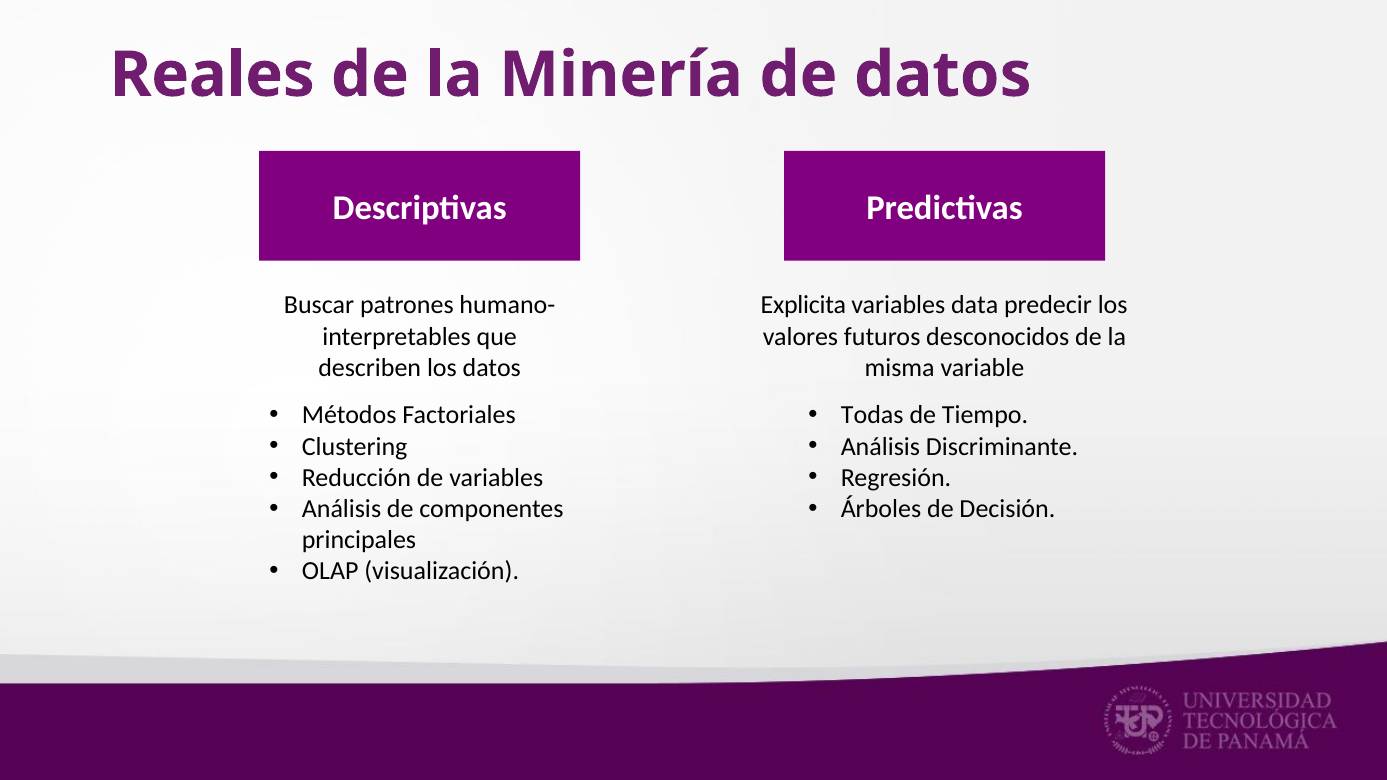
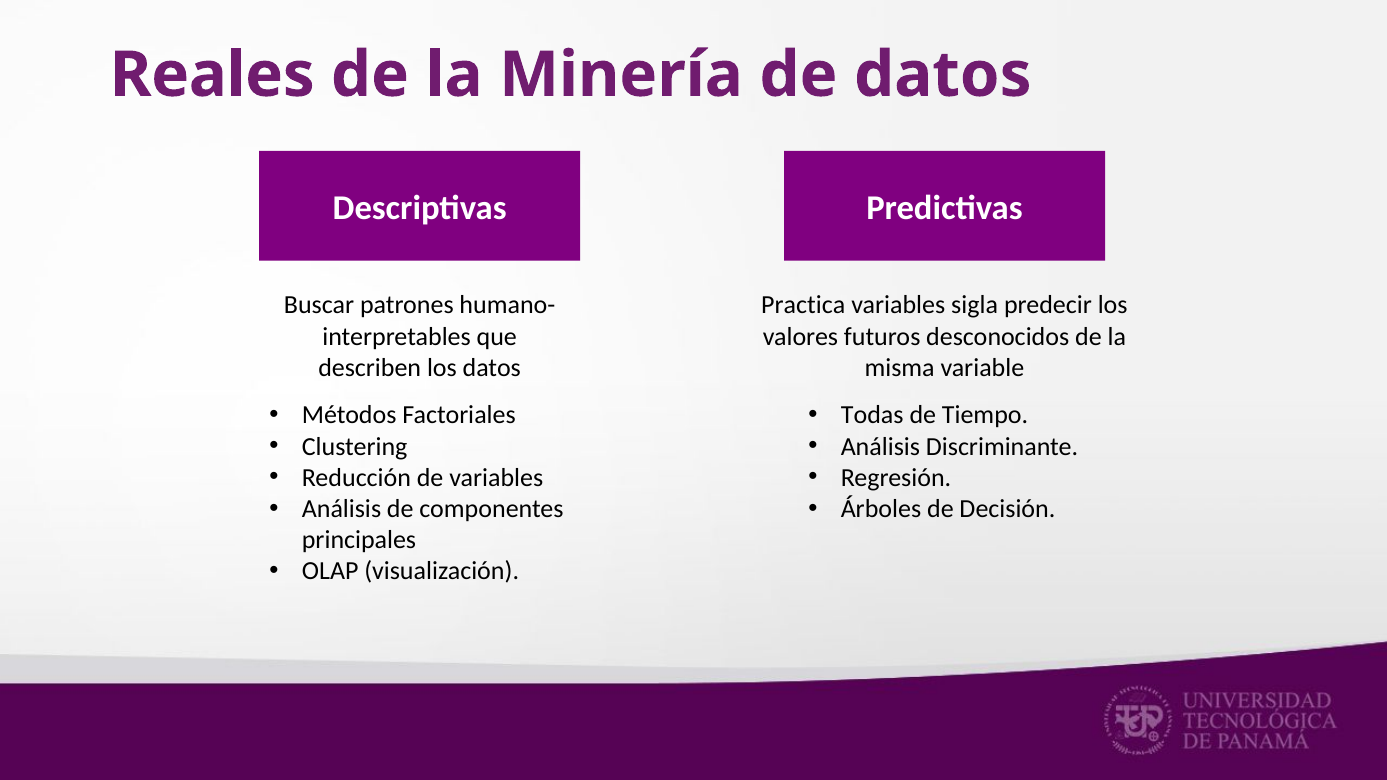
Explicita: Explicita -> Practica
data: data -> sigla
